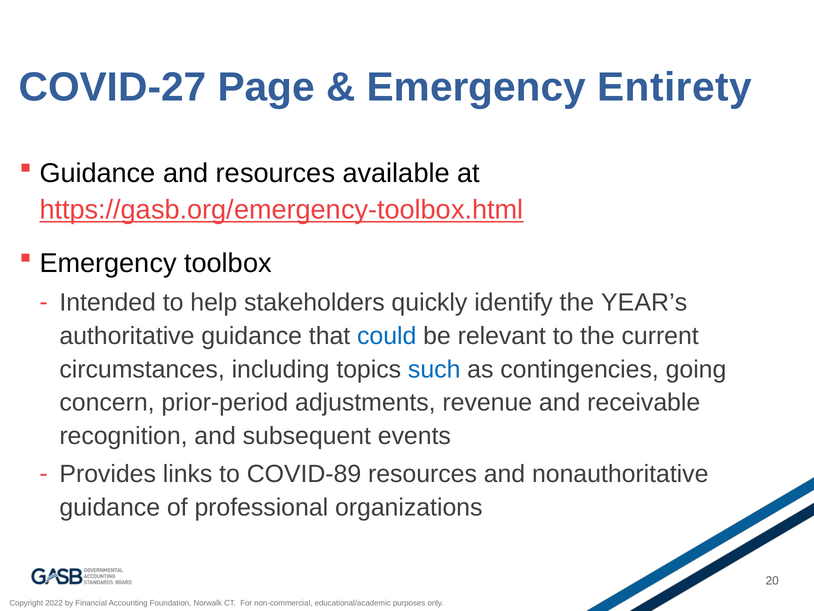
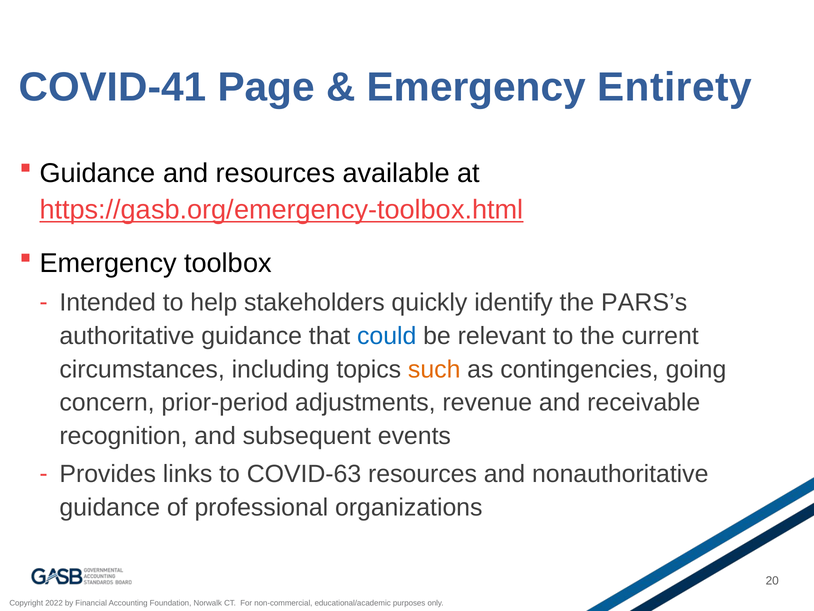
COVID-27: COVID-27 -> COVID-41
YEAR’s: YEAR’s -> PARS’s
such colour: blue -> orange
COVID-89: COVID-89 -> COVID-63
